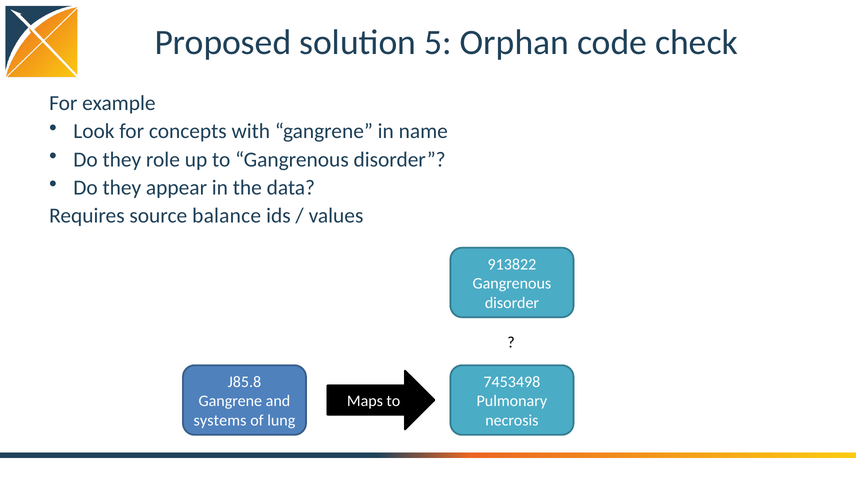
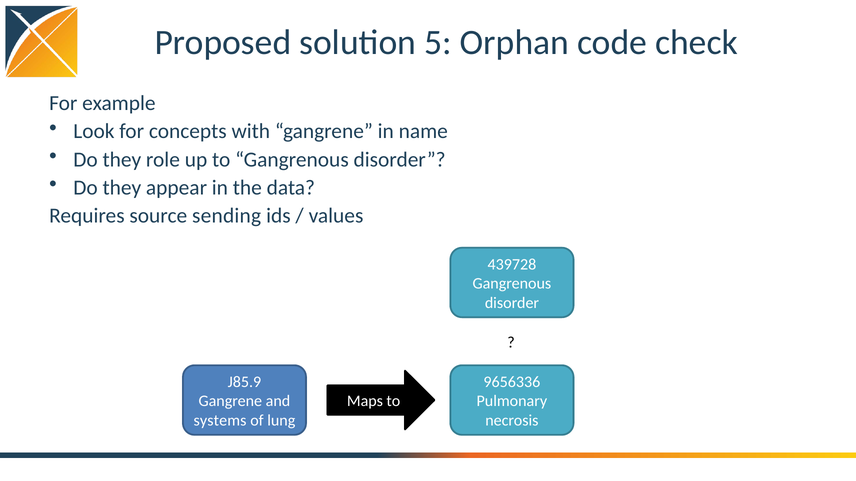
balance: balance -> sending
913822: 913822 -> 439728
J85.8: J85.8 -> J85.9
7453498: 7453498 -> 9656336
